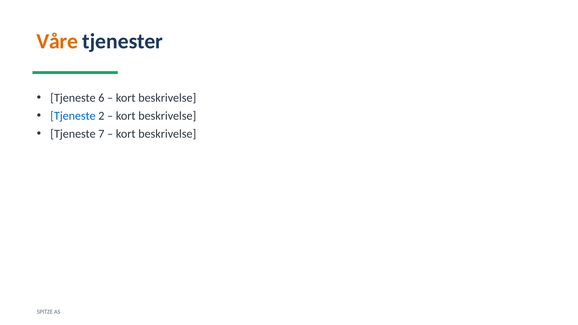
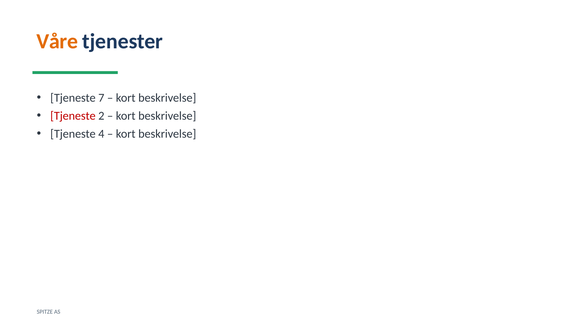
6: 6 -> 7
Tjeneste at (73, 116) colour: blue -> red
7: 7 -> 4
